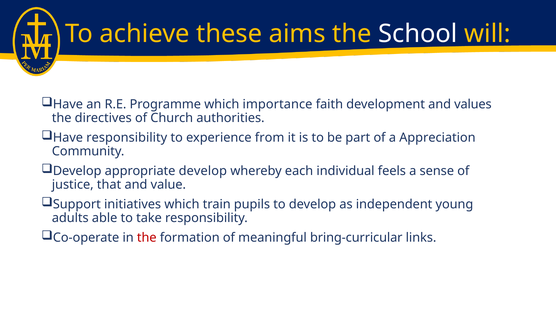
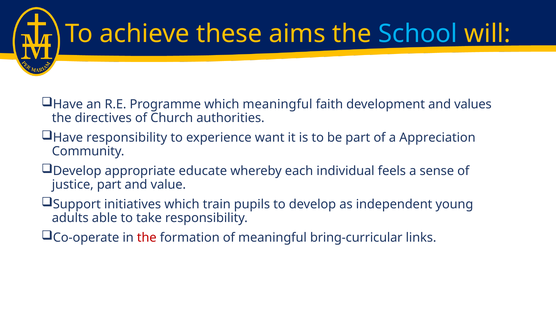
School colour: white -> light blue
which importance: importance -> meaningful
from: from -> want
appropriate develop: develop -> educate
justice that: that -> part
